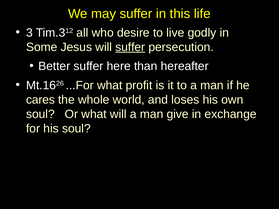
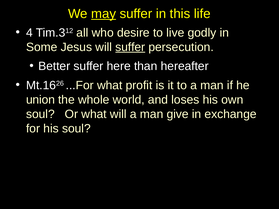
may underline: none -> present
3: 3 -> 4
cares: cares -> union
